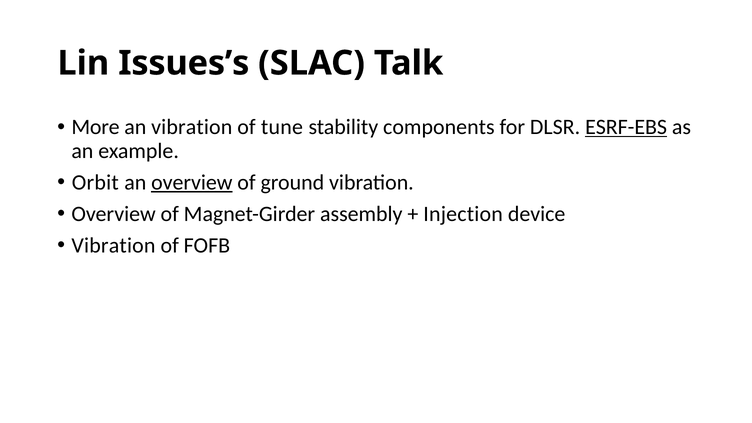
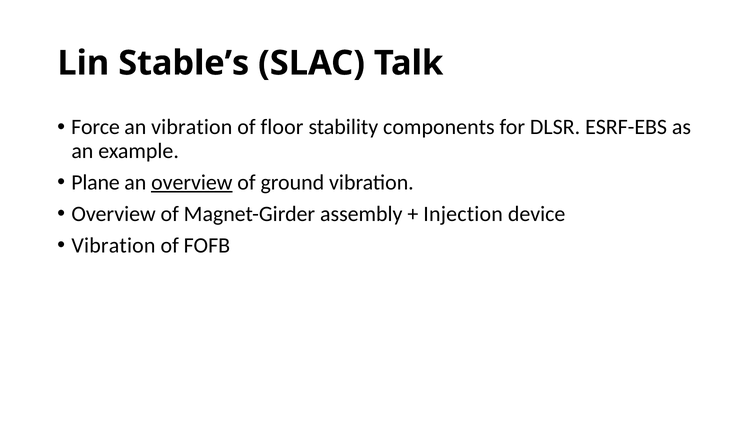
Issues’s: Issues’s -> Stable’s
More: More -> Force
tune: tune -> floor
ESRF-EBS underline: present -> none
Orbit: Orbit -> Plane
